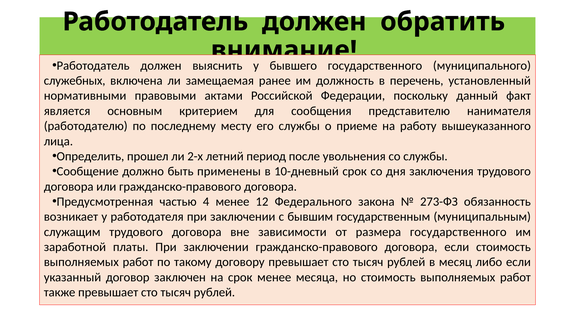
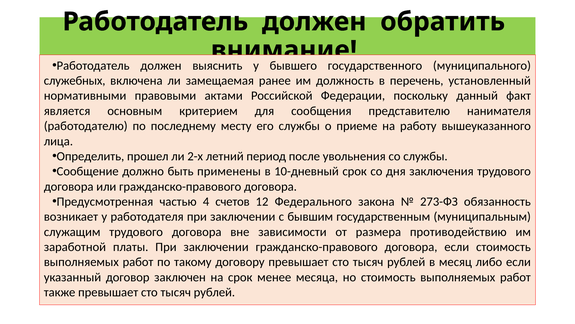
4 менее: менее -> счетов
размера государственного: государственного -> противодействию
